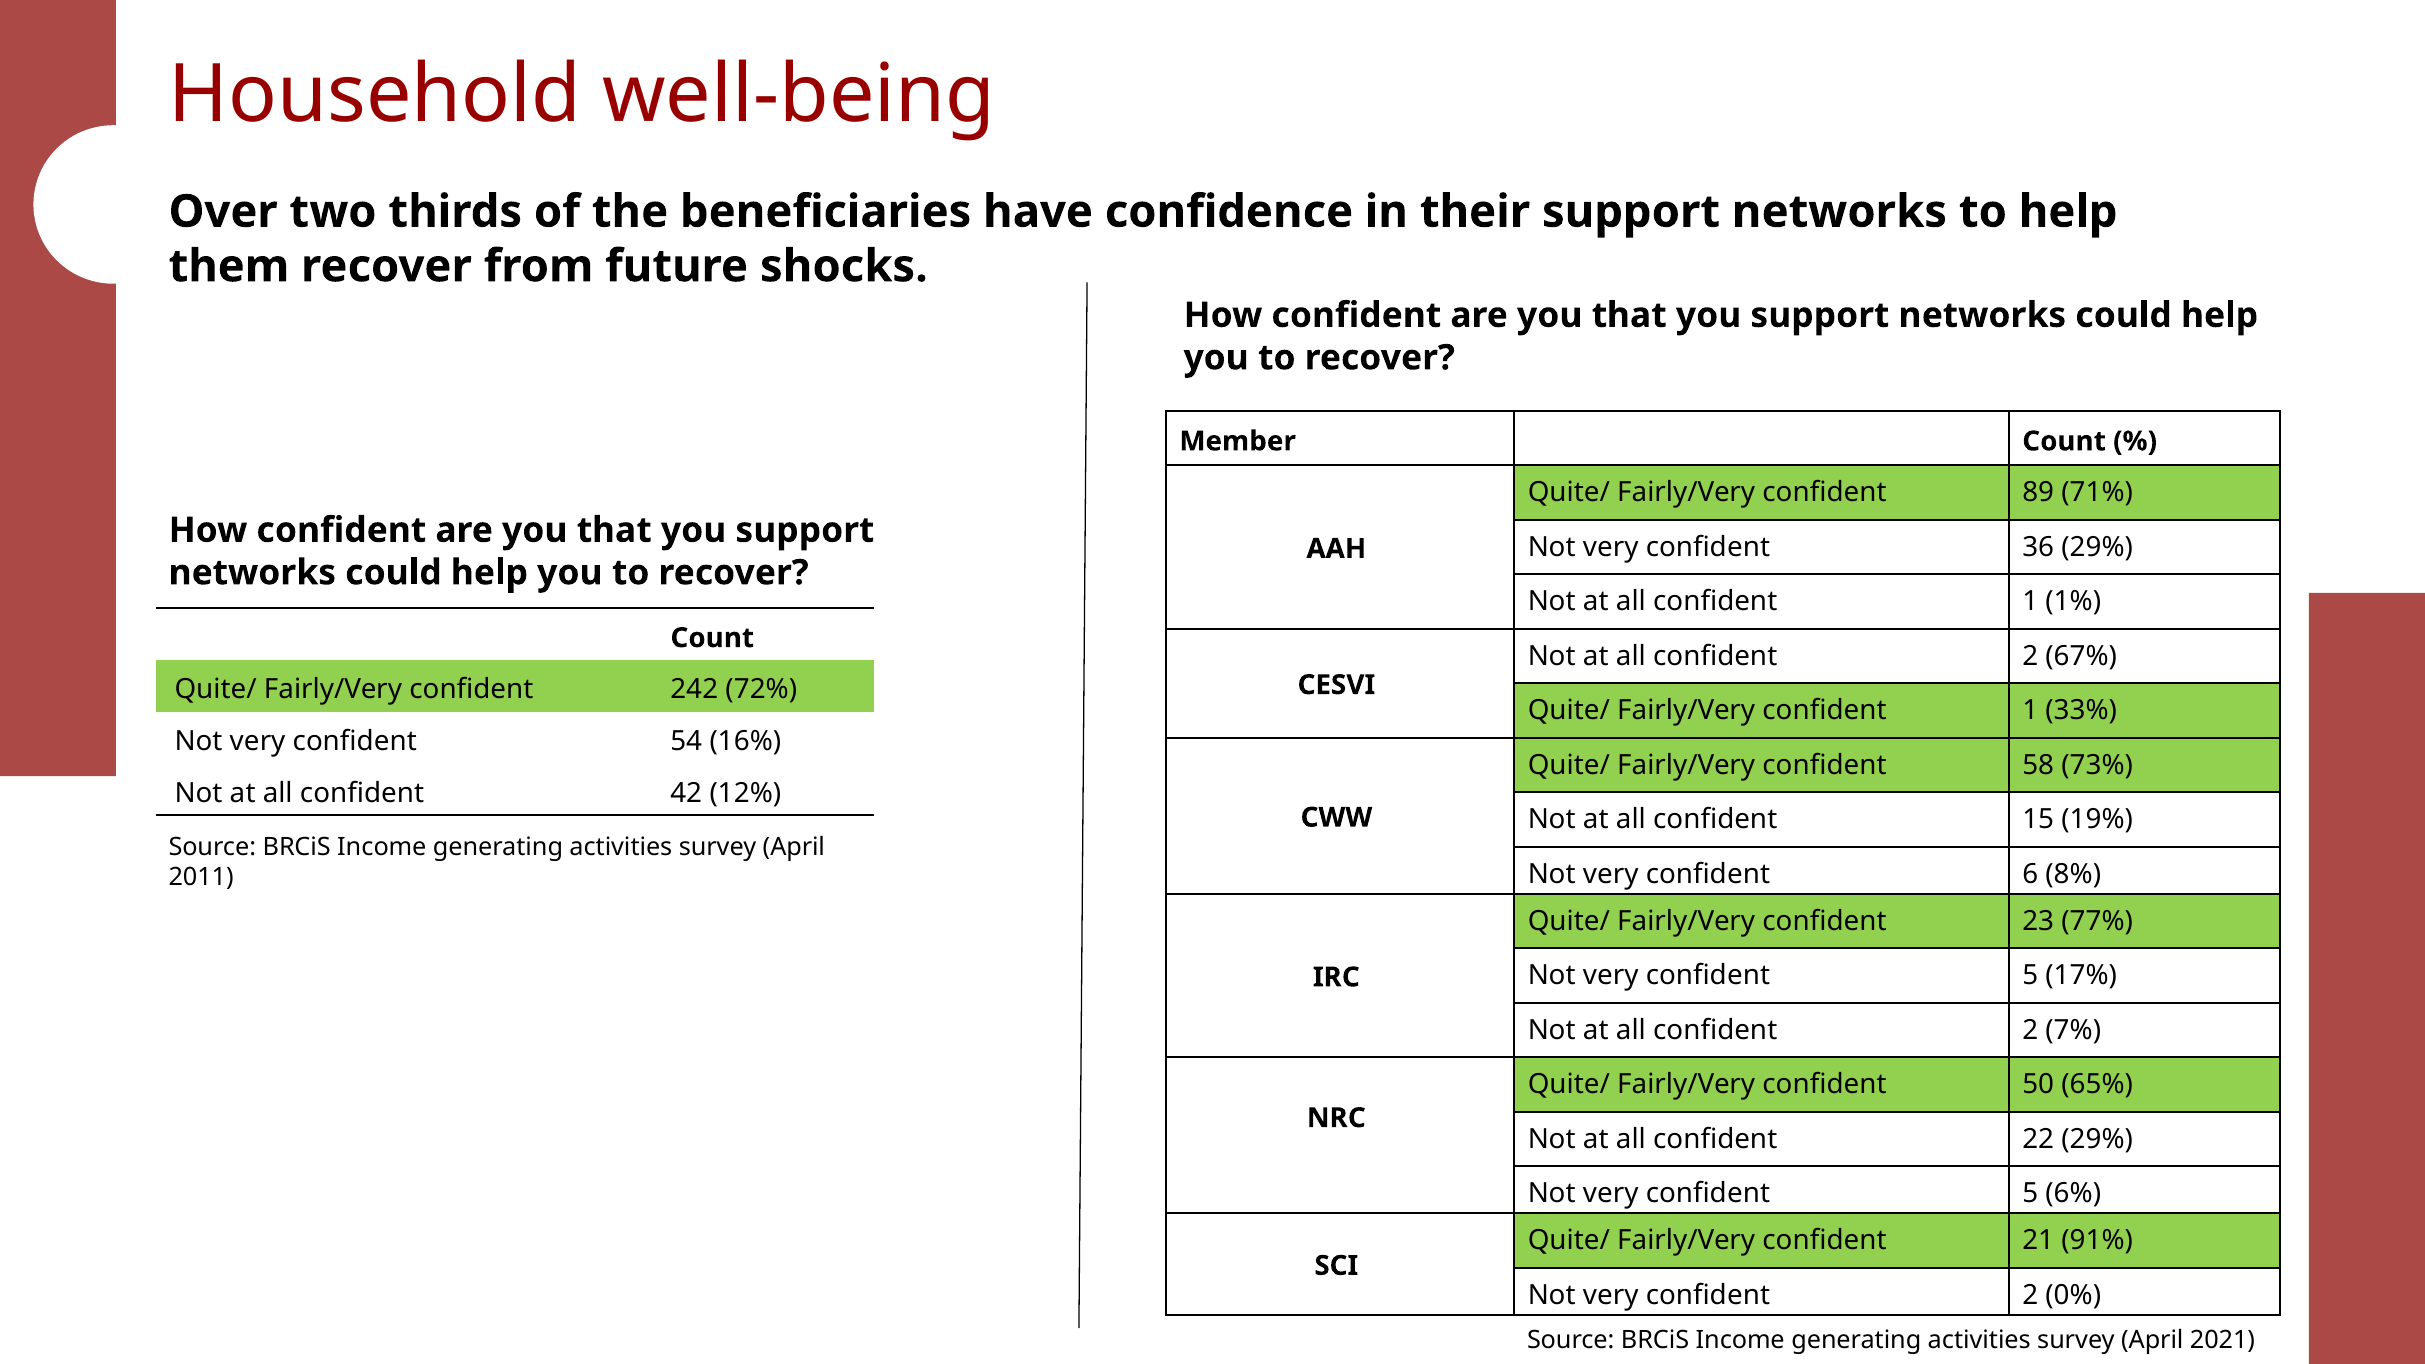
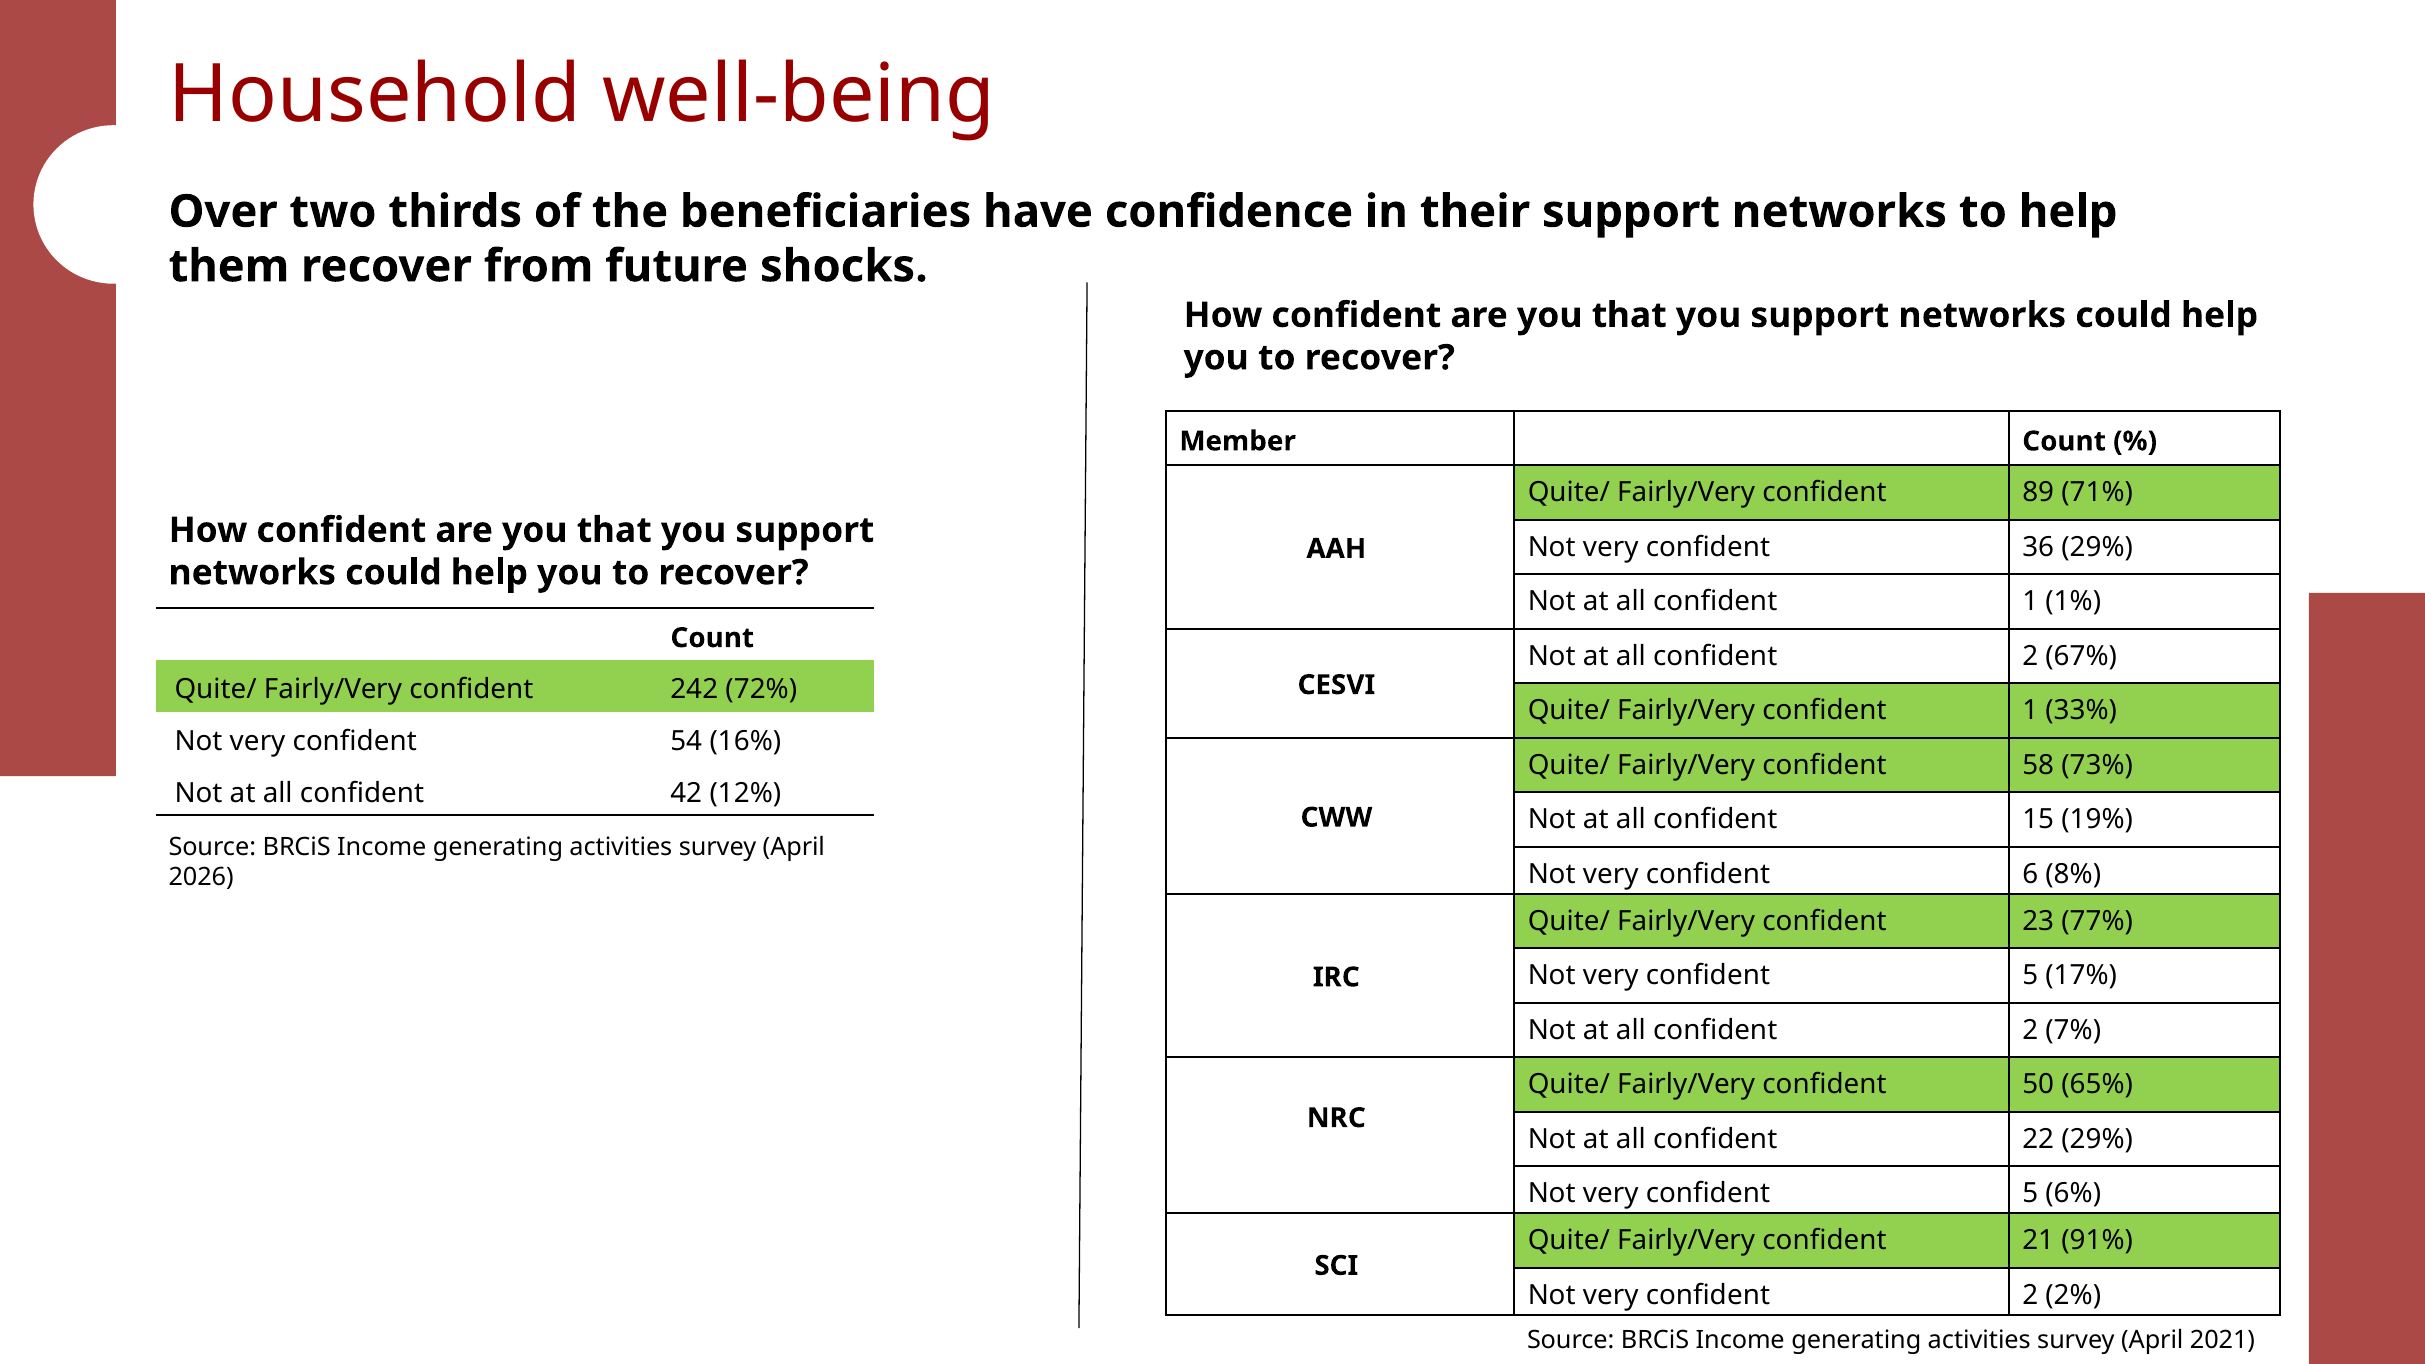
2011: 2011 -> 2026
0%: 0% -> 2%
